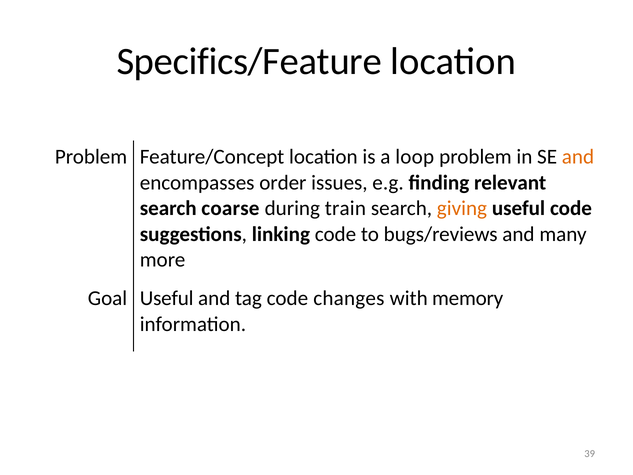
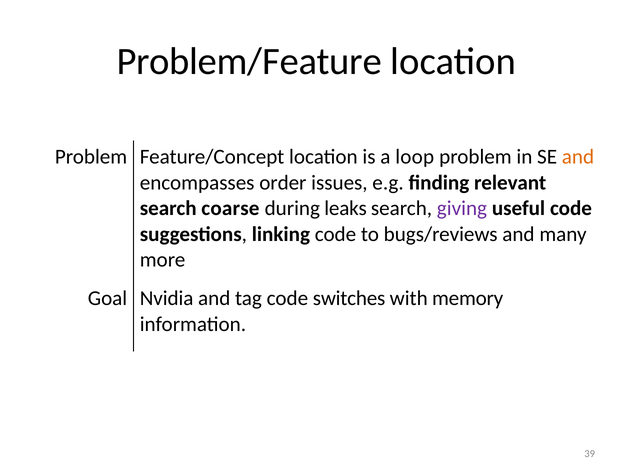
Specifics/Feature: Specifics/Feature -> Problem/Feature
train: train -> leaks
giving colour: orange -> purple
Goal Useful: Useful -> Nvidia
changes: changes -> switches
